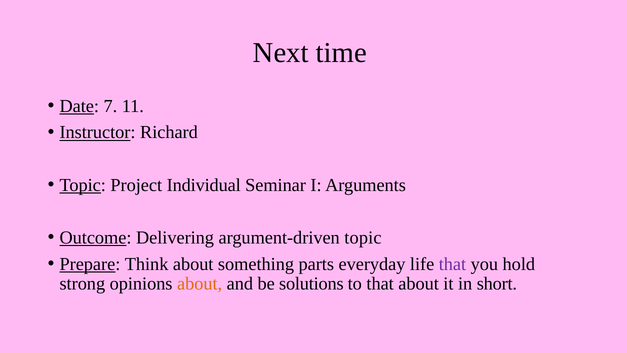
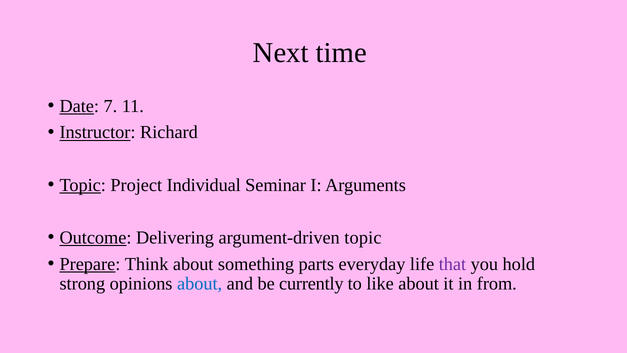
about at (200, 283) colour: orange -> blue
solutions: solutions -> currently
to that: that -> like
short: short -> from
